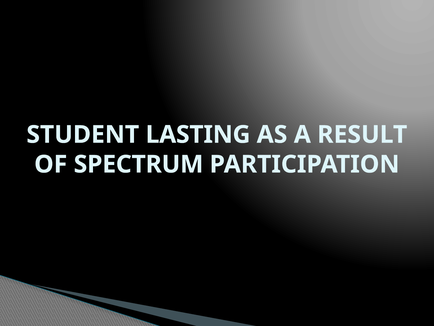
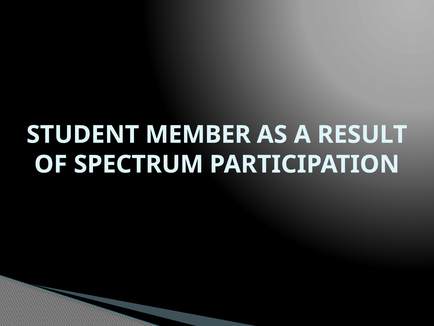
LASTING: LASTING -> MEMBER
